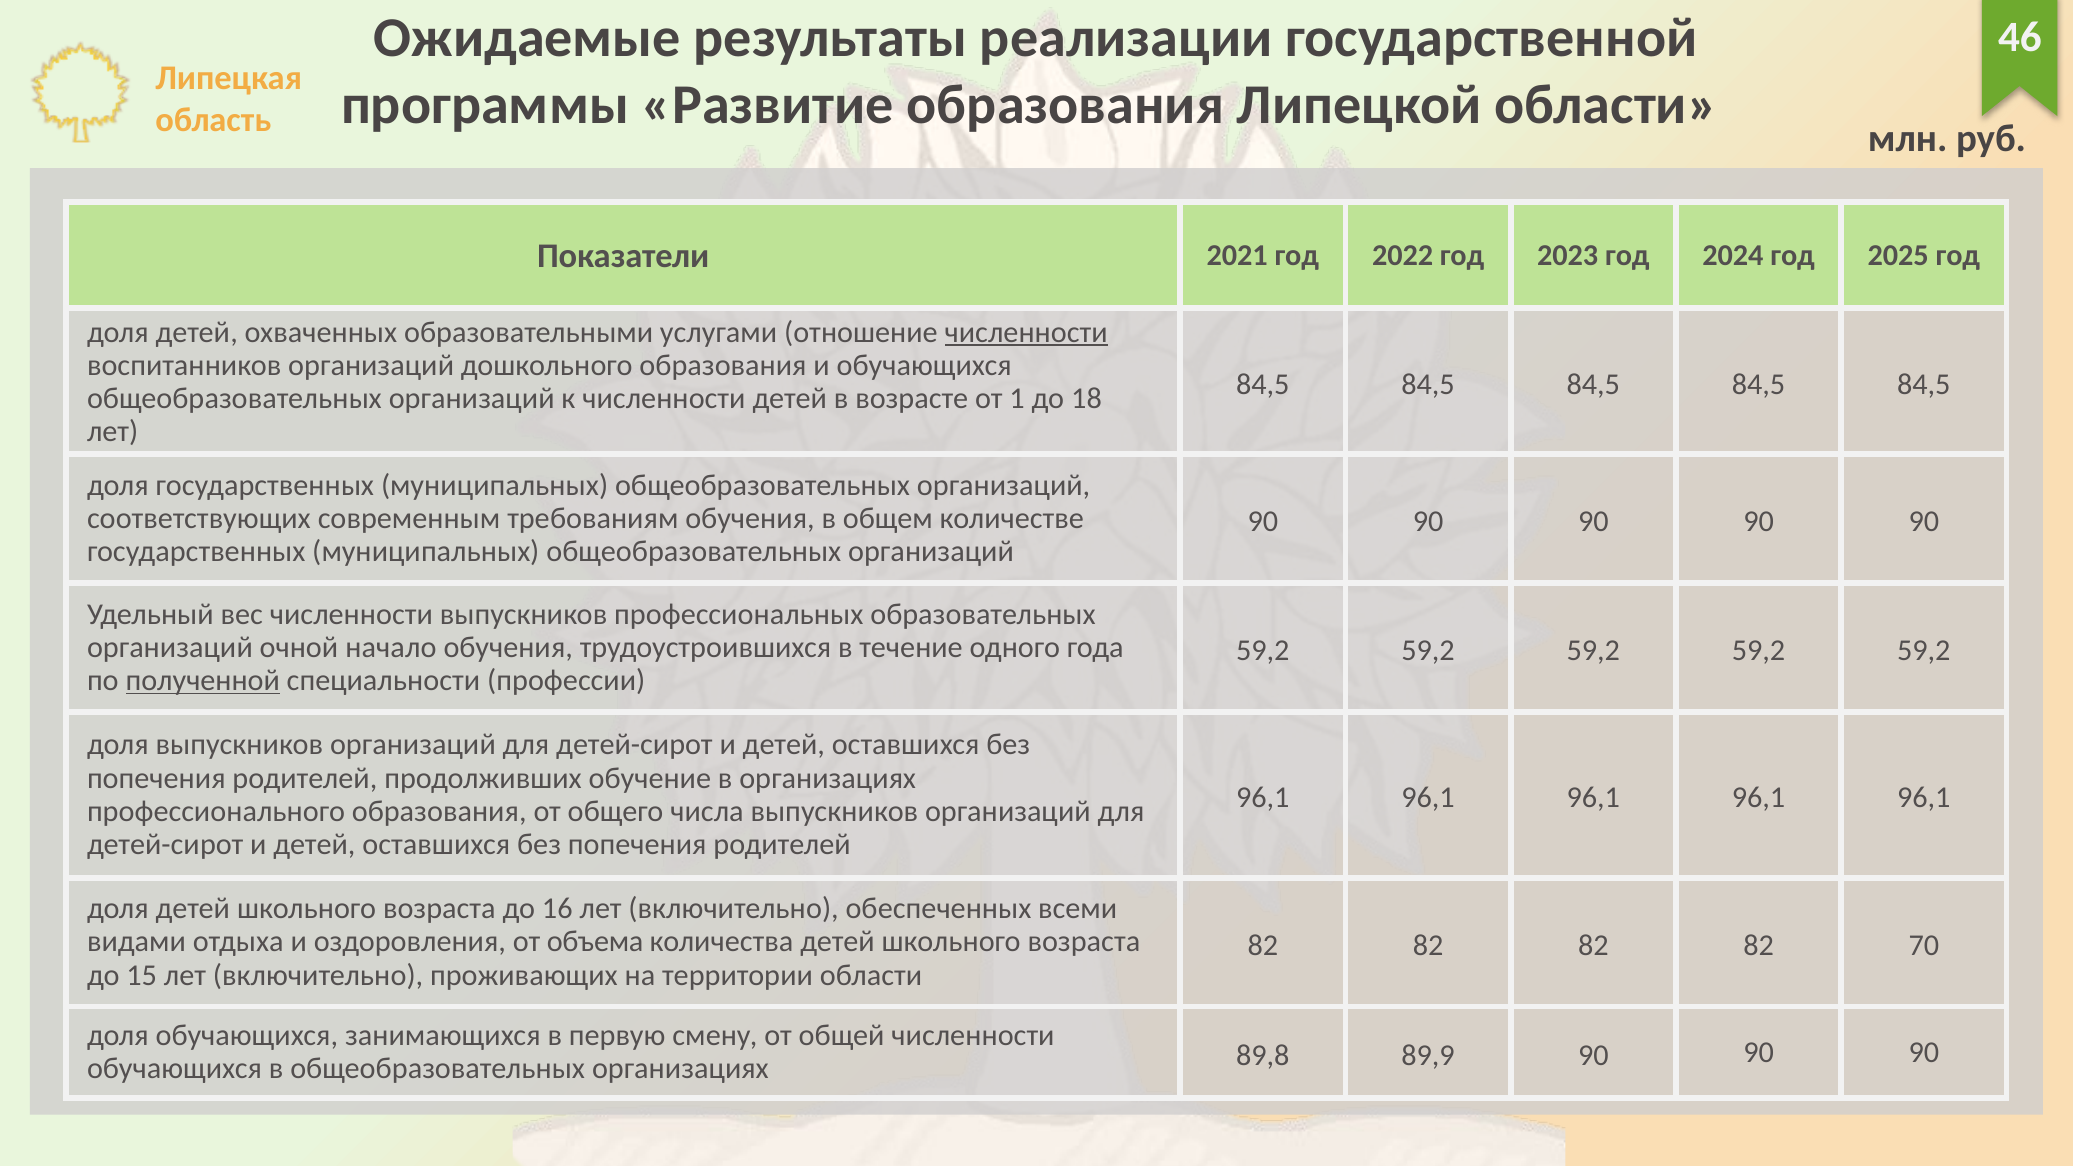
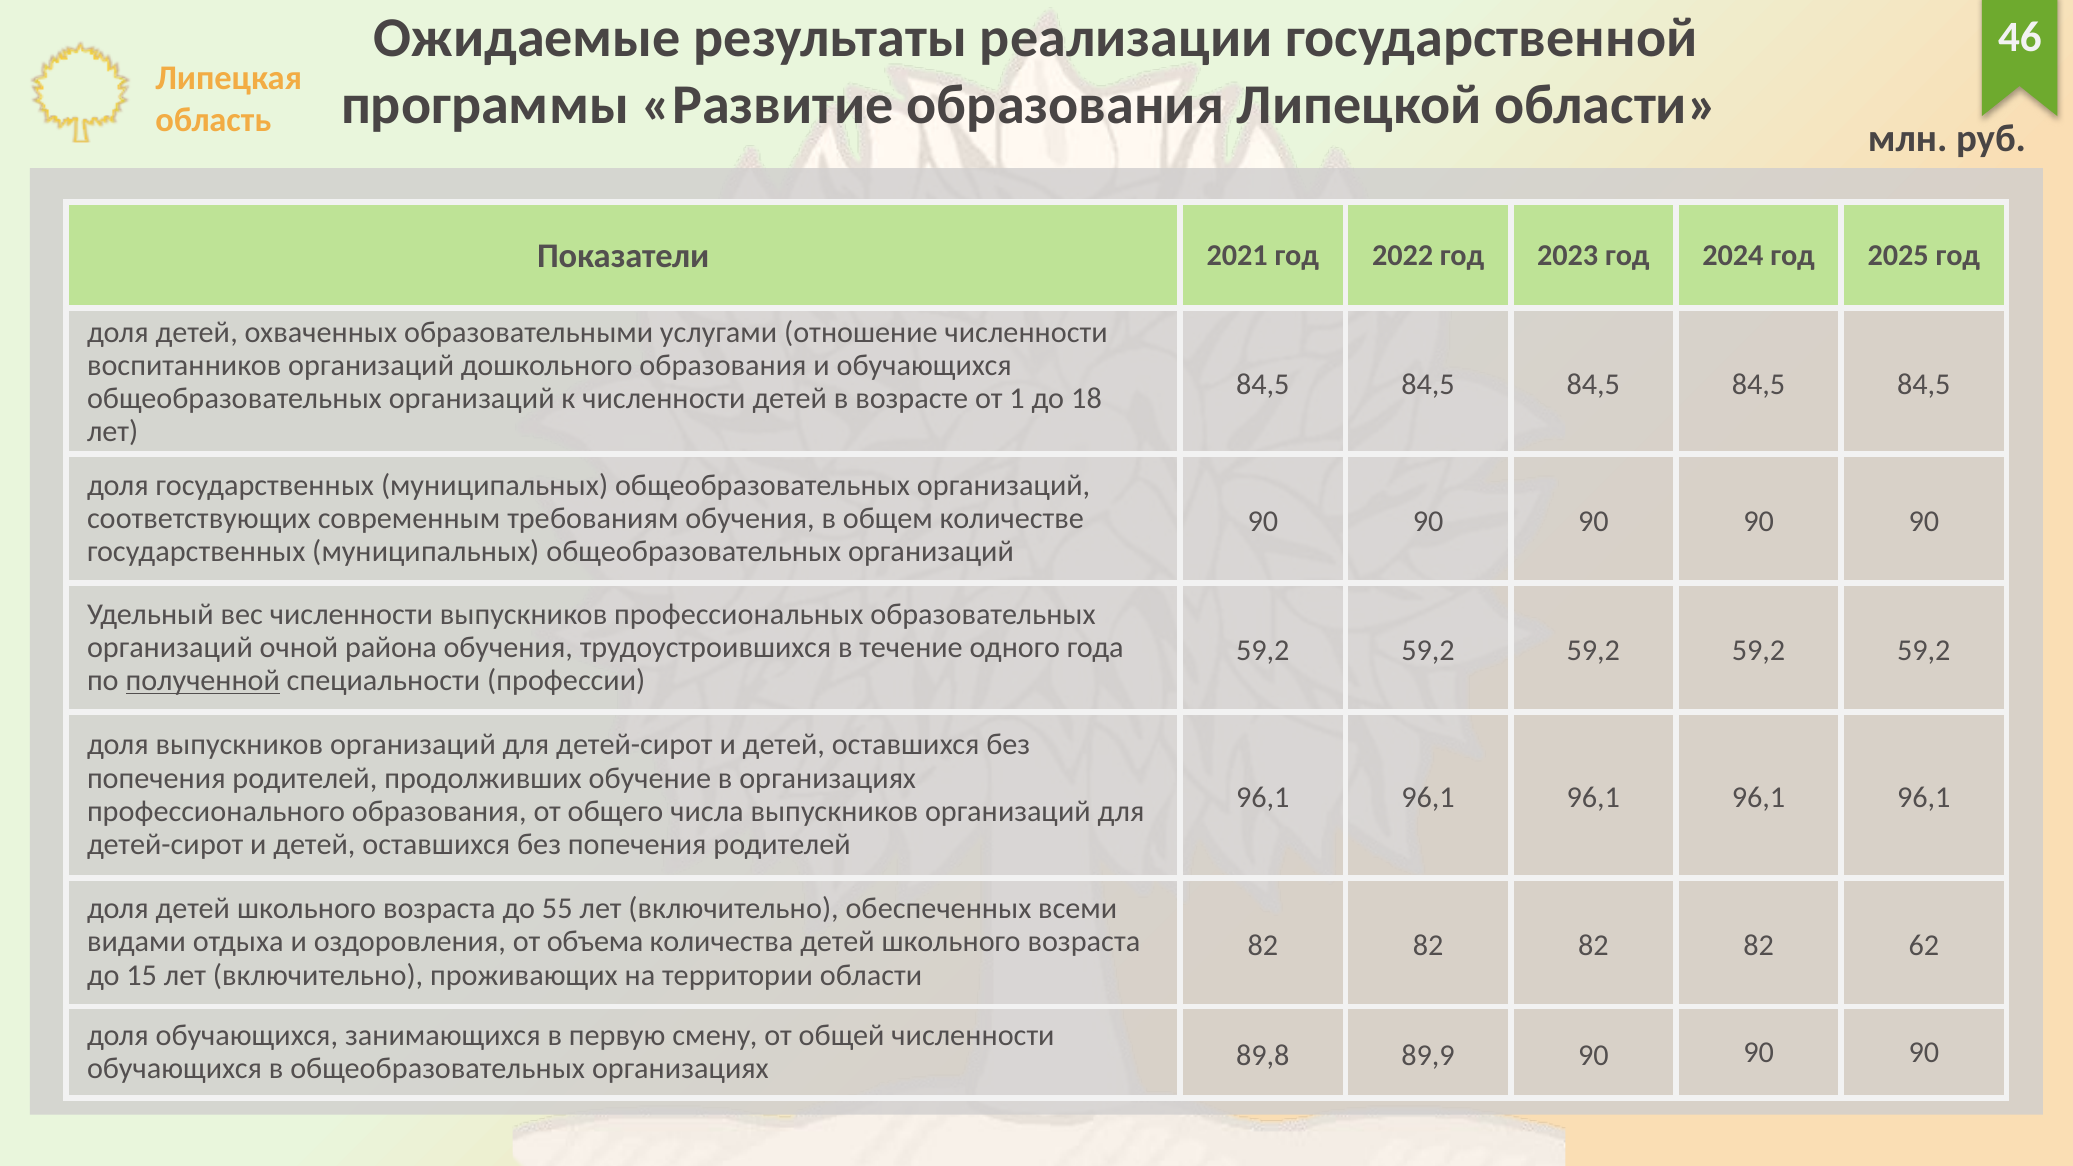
численности at (1026, 332) underline: present -> none
начало: начало -> района
16: 16 -> 55
70: 70 -> 62
